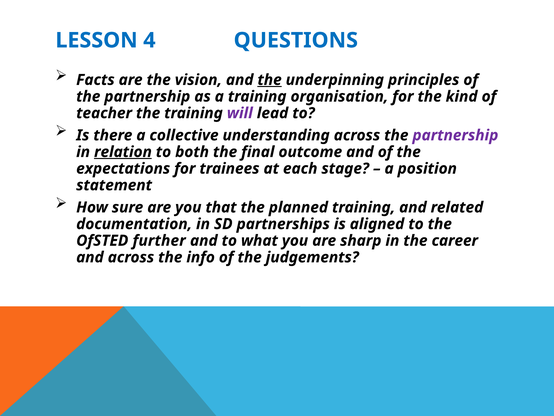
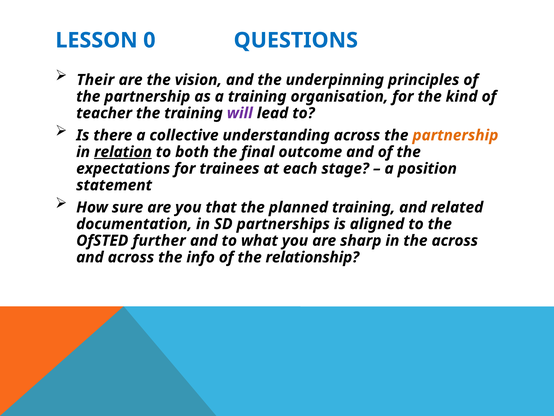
4: 4 -> 0
Facts: Facts -> Their
the at (270, 80) underline: present -> none
partnership at (455, 135) colour: purple -> orange
the career: career -> across
judgements: judgements -> relationship
